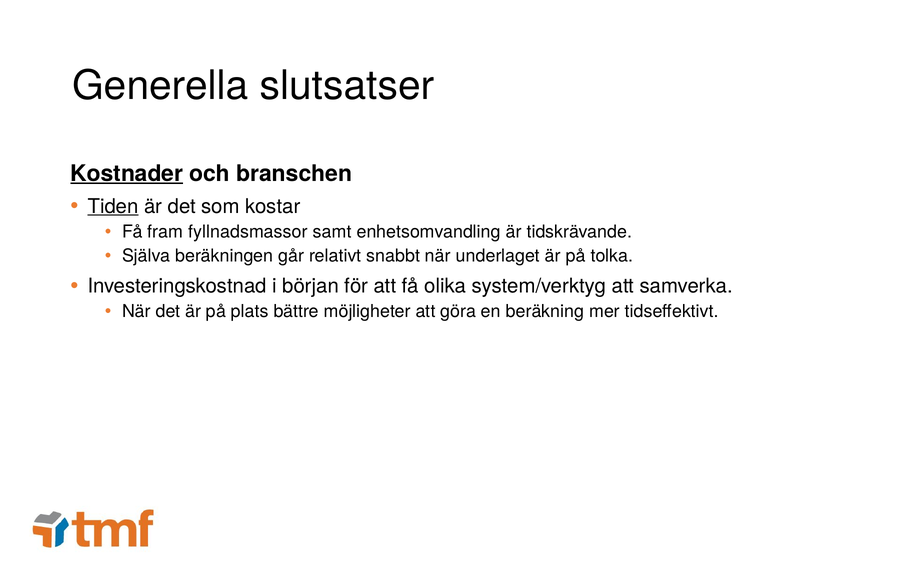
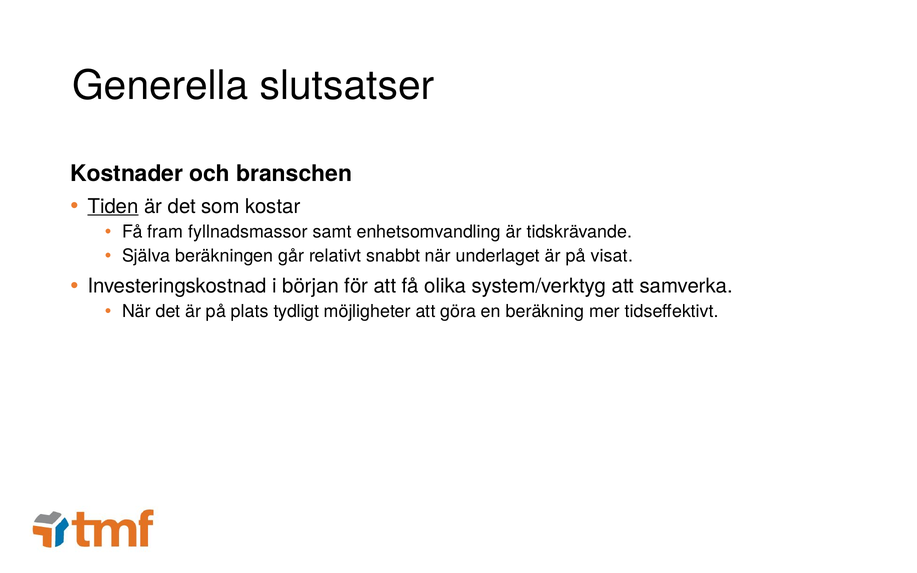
Kostnader underline: present -> none
tolka: tolka -> visat
bättre: bättre -> tydligt
